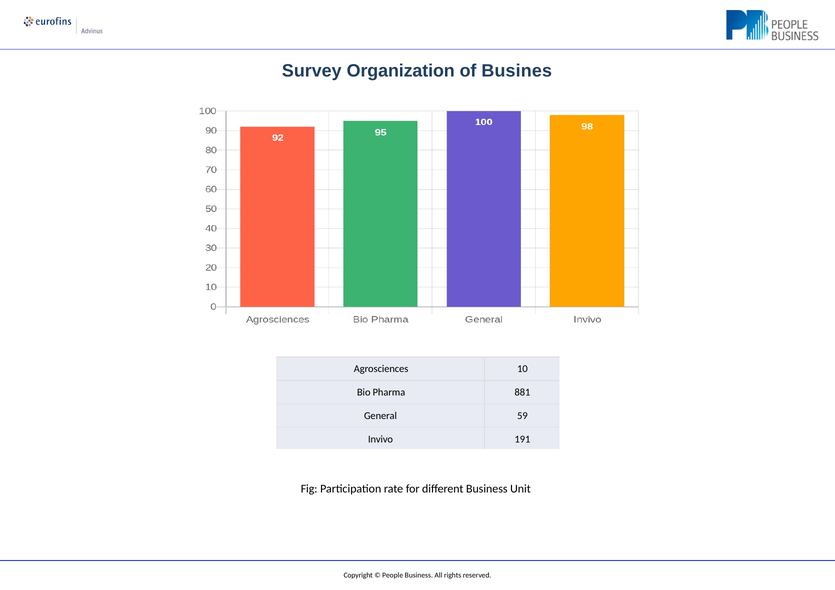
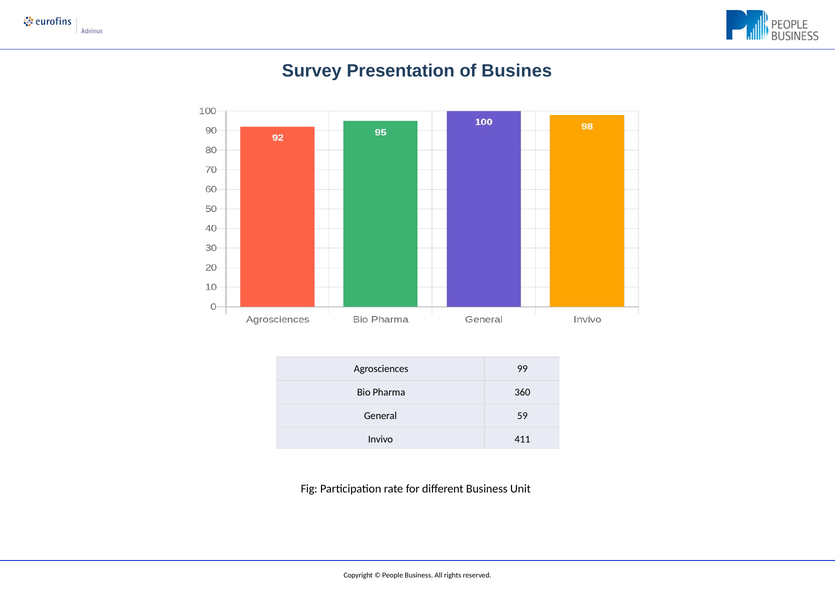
Organization: Organization -> Presentation
10: 10 -> 99
881: 881 -> 360
191: 191 -> 411
